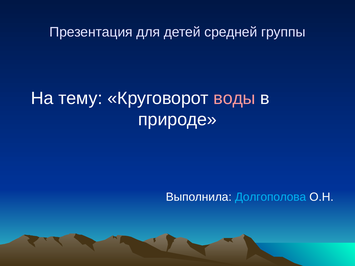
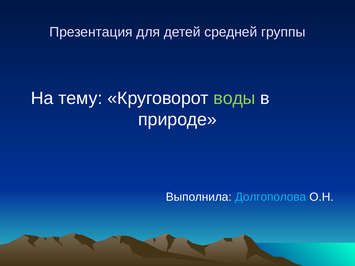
воды colour: pink -> light green
